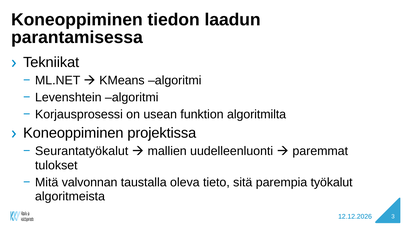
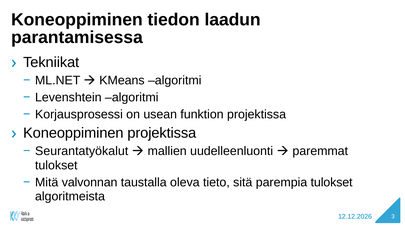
funktion algoritmilta: algoritmilta -> projektissa
parempia työkalut: työkalut -> tulokset
